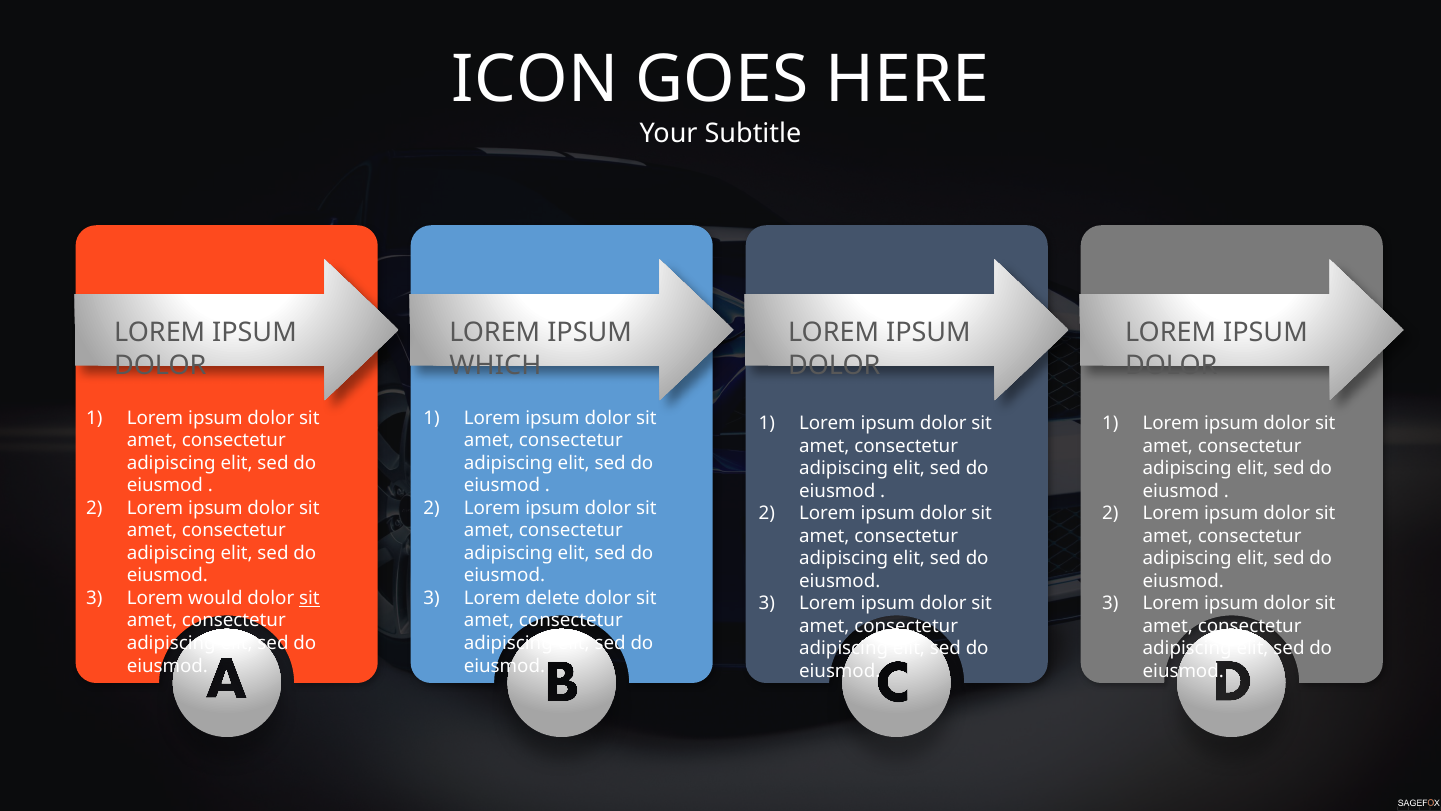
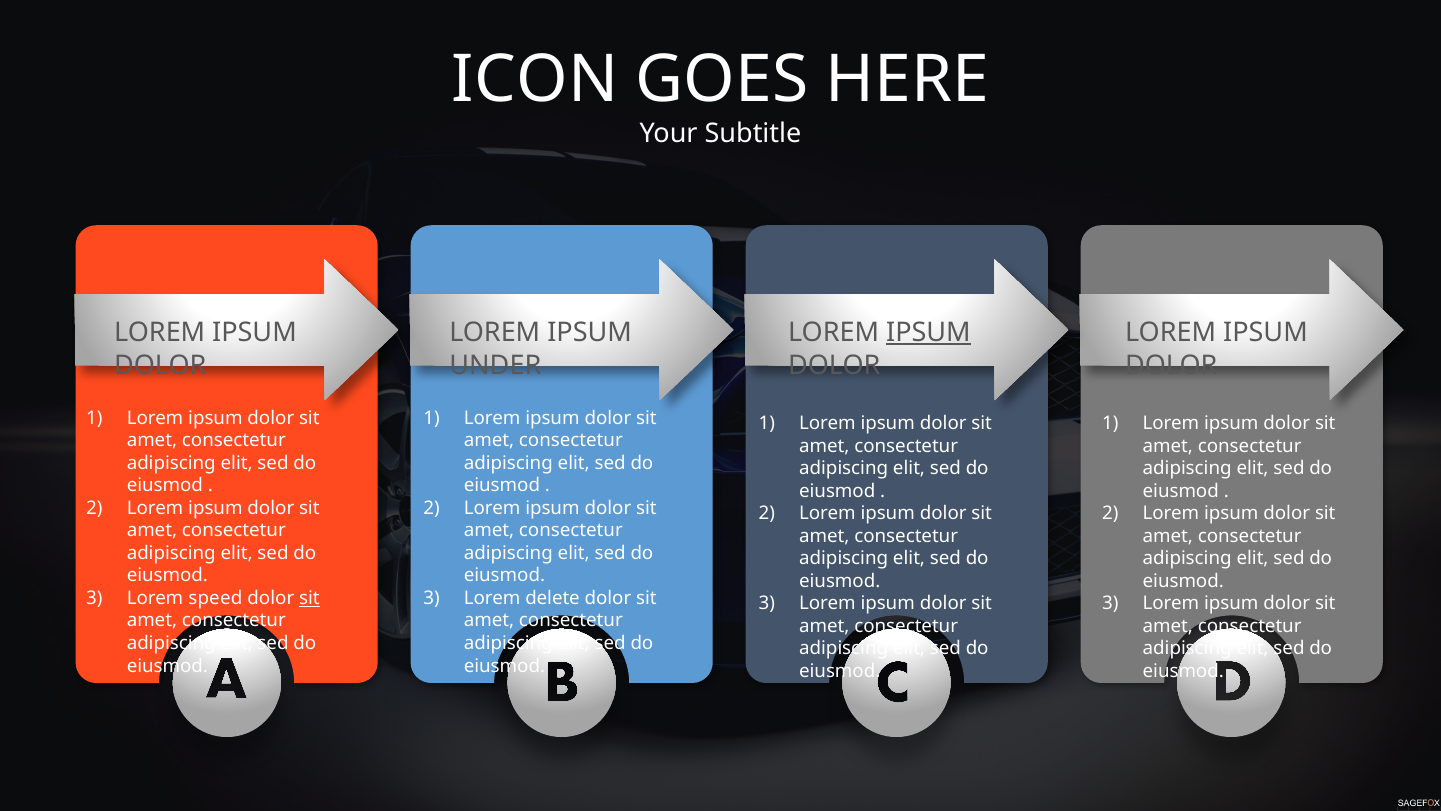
IPSUM at (928, 332) underline: none -> present
WHICH: WHICH -> UNDER
would: would -> speed
